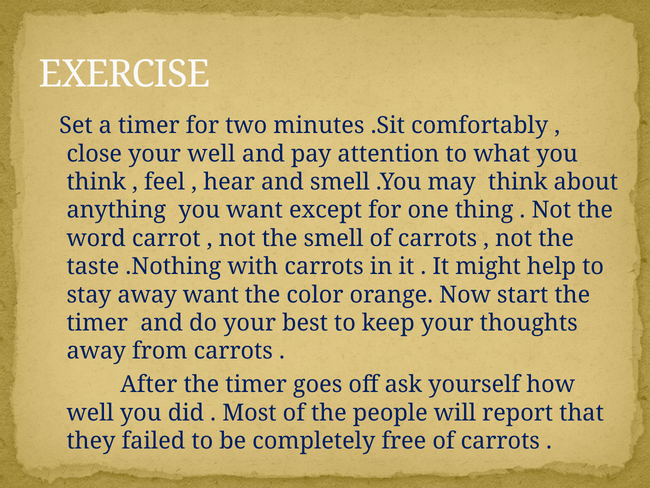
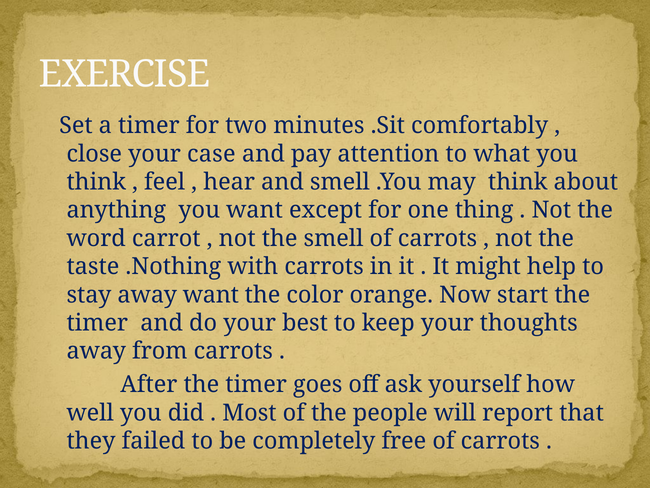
your well: well -> case
